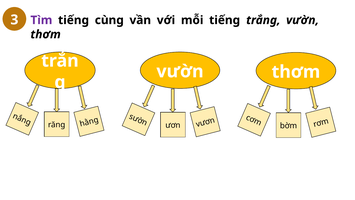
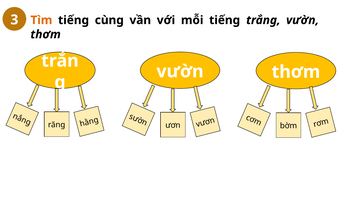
Tìm colour: purple -> orange
